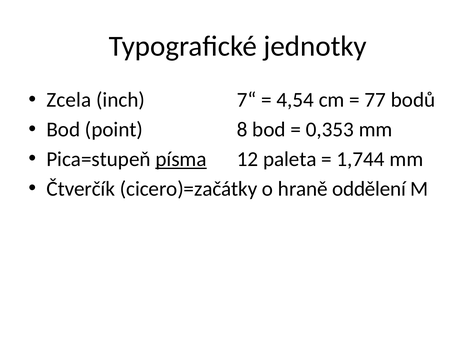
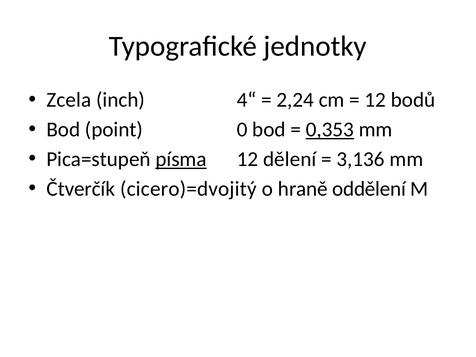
7“: 7“ -> 4“
4,54: 4,54 -> 2,24
77 at (375, 100): 77 -> 12
8: 8 -> 0
0,353 underline: none -> present
paleta: paleta -> dělení
1,744: 1,744 -> 3,136
cicero)=začátky: cicero)=začátky -> cicero)=dvojitý
